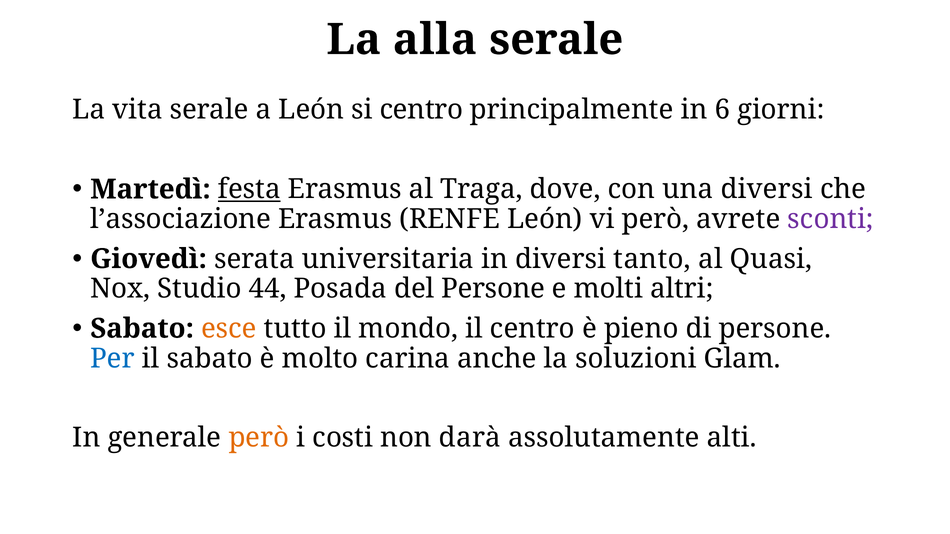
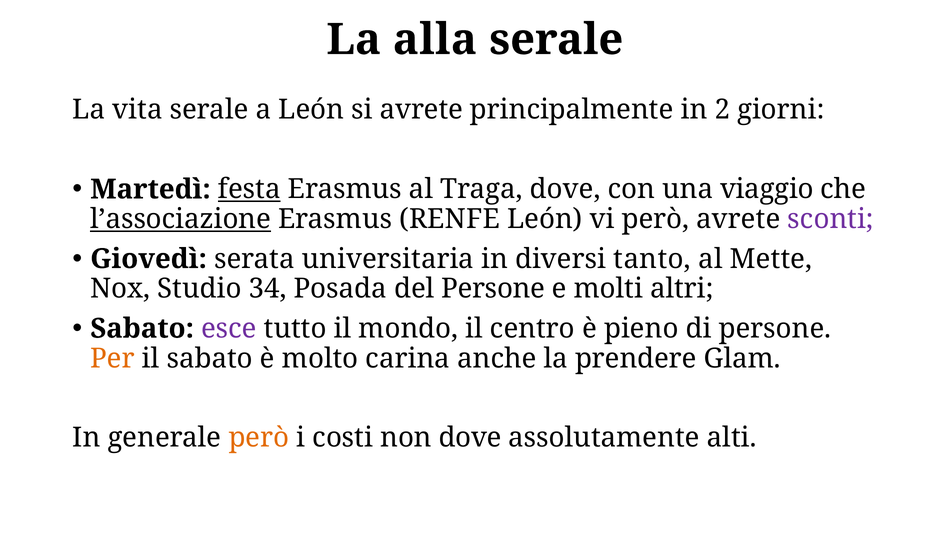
si centro: centro -> avrete
6: 6 -> 2
una diversi: diversi -> viaggio
l’associazione underline: none -> present
Quasi: Quasi -> Mette
44: 44 -> 34
esce colour: orange -> purple
Per colour: blue -> orange
soluzioni: soluzioni -> prendere
non darà: darà -> dove
